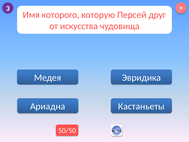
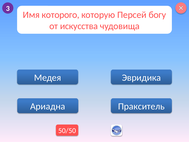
друг: друг -> богу
Кастаньеты: Кастаньеты -> Пракситель
